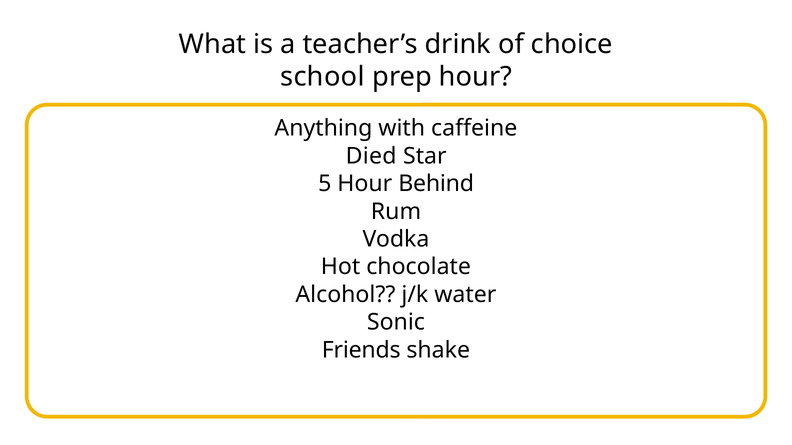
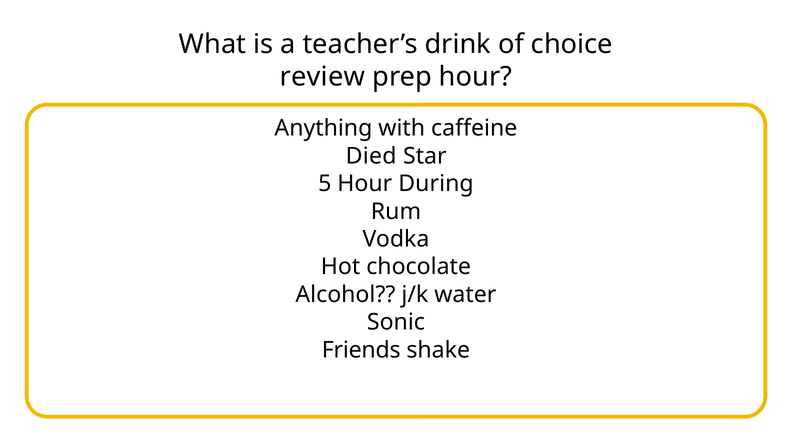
school: school -> review
Behind: Behind -> During
